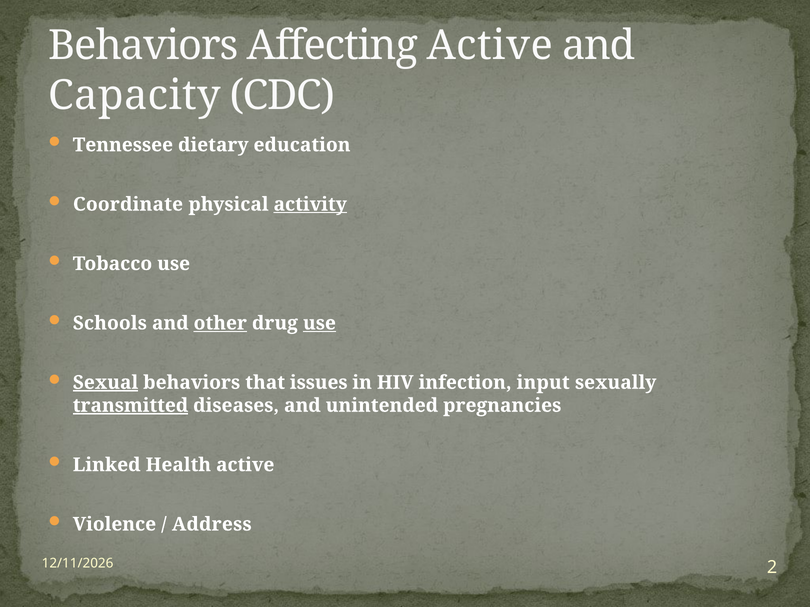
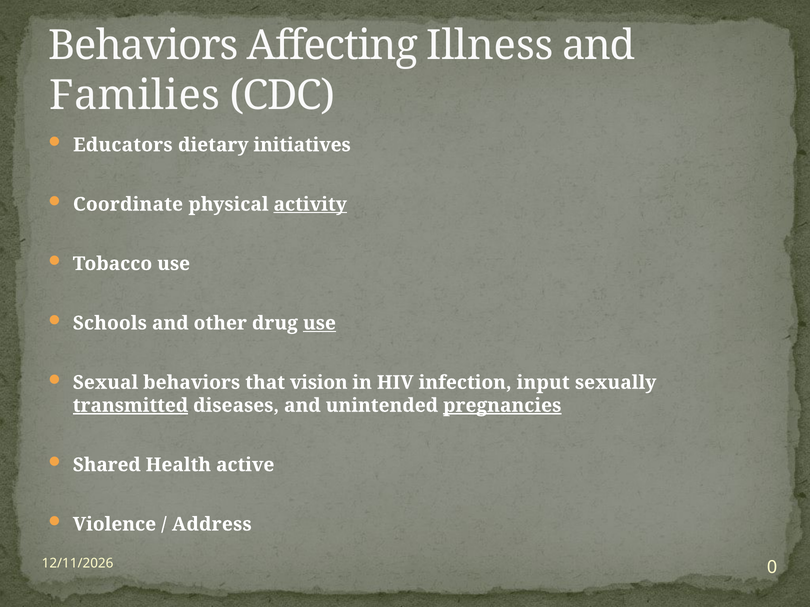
Affecting Active: Active -> Illness
Capacity: Capacity -> Families
Tennessee: Tennessee -> Educators
education: education -> initiatives
other underline: present -> none
Sexual underline: present -> none
issues: issues -> vision
pregnancies underline: none -> present
Linked: Linked -> Shared
2: 2 -> 0
